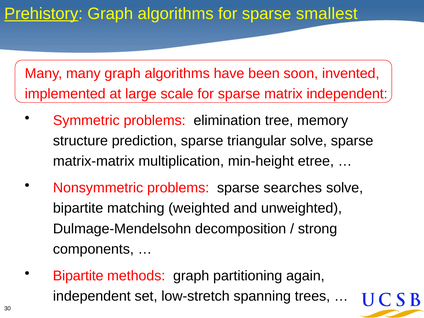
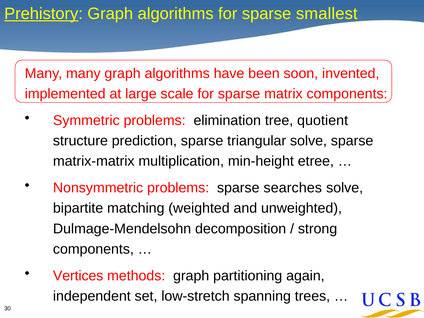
matrix independent: independent -> components
memory: memory -> quotient
Bipartite at (78, 276): Bipartite -> Vertices
